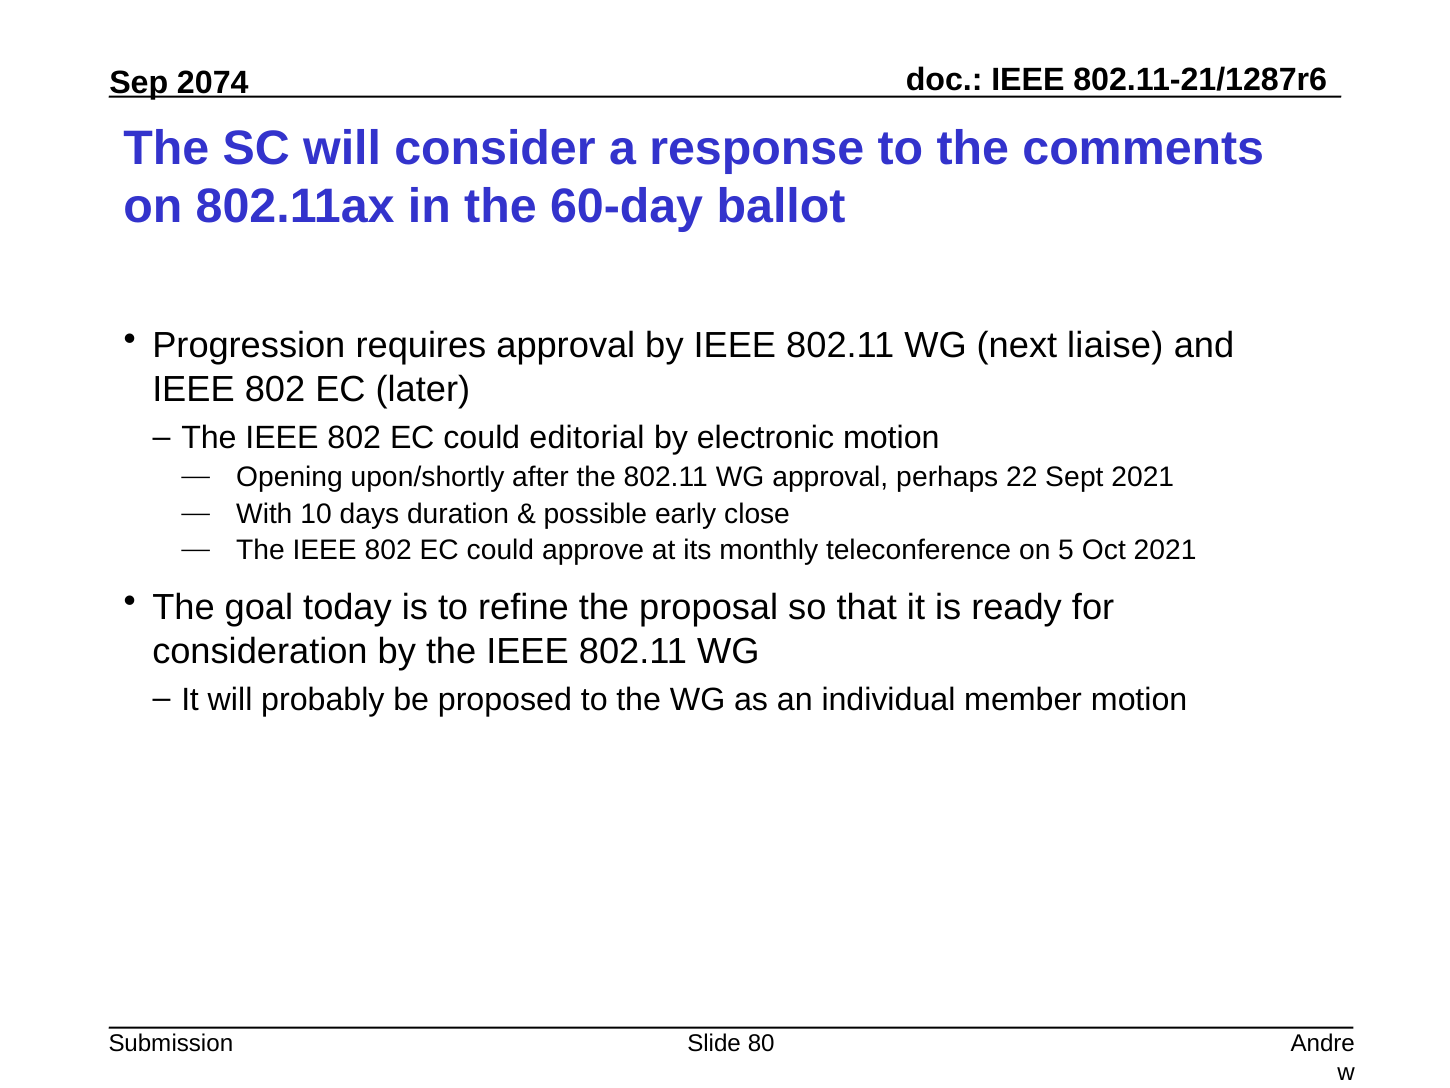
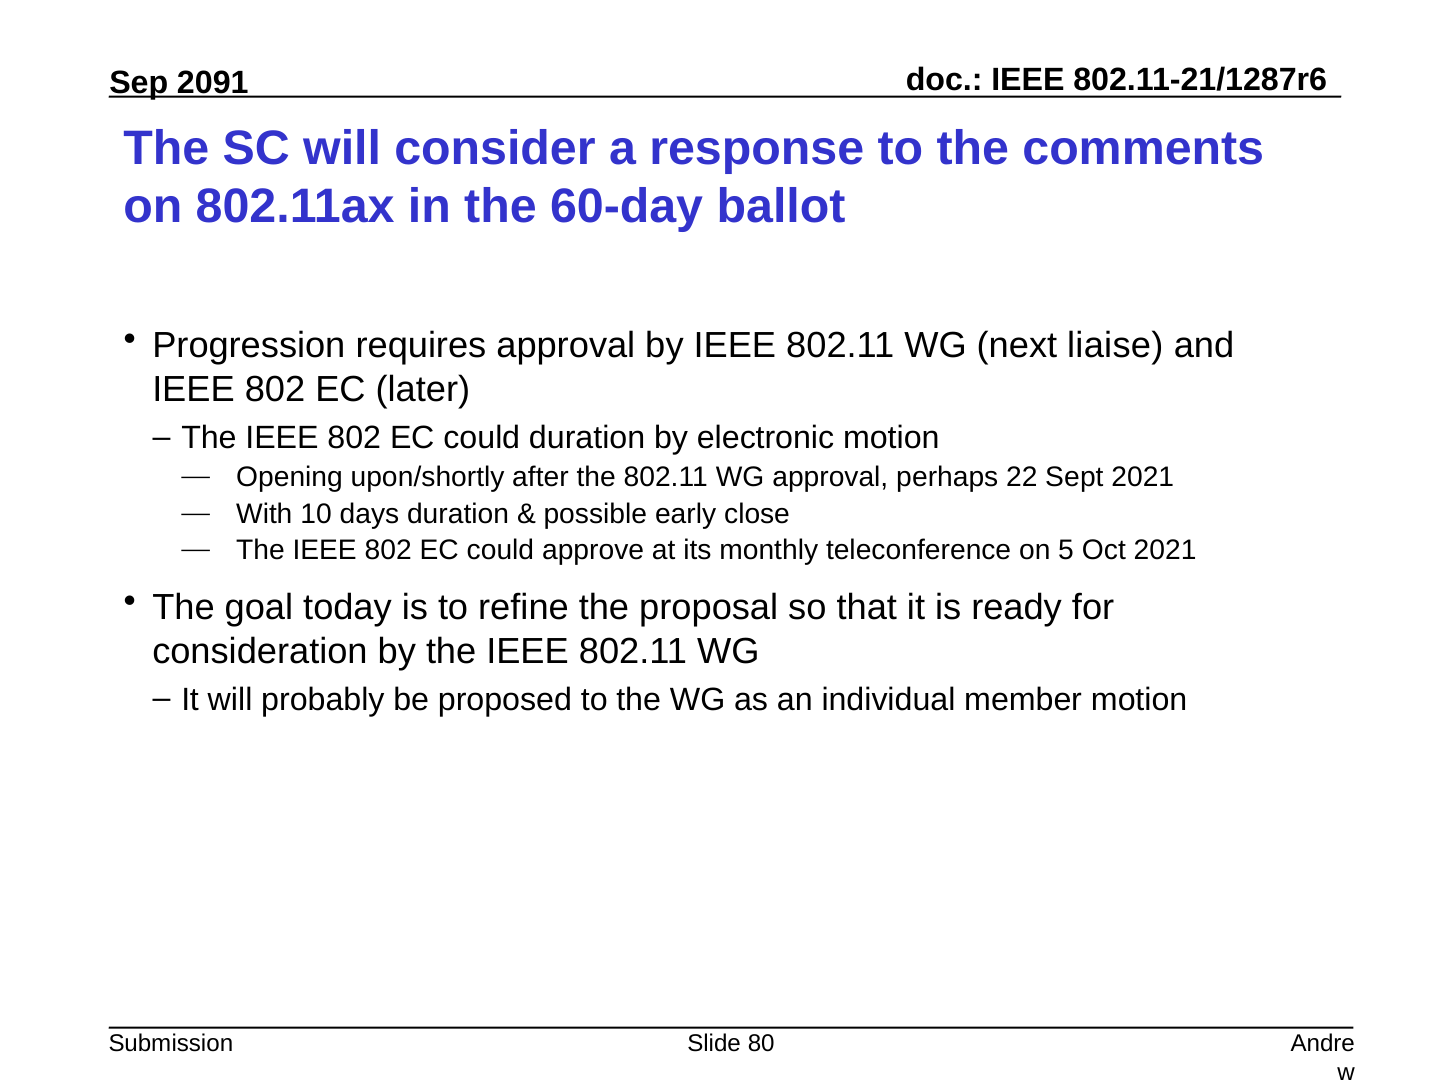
2074: 2074 -> 2091
could editorial: editorial -> duration
